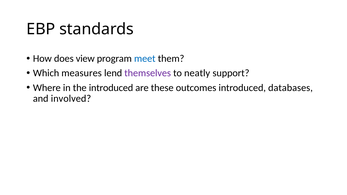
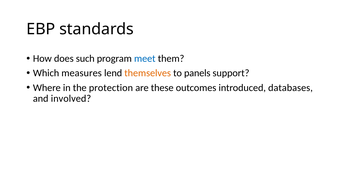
view: view -> such
themselves colour: purple -> orange
neatly: neatly -> panels
the introduced: introduced -> protection
